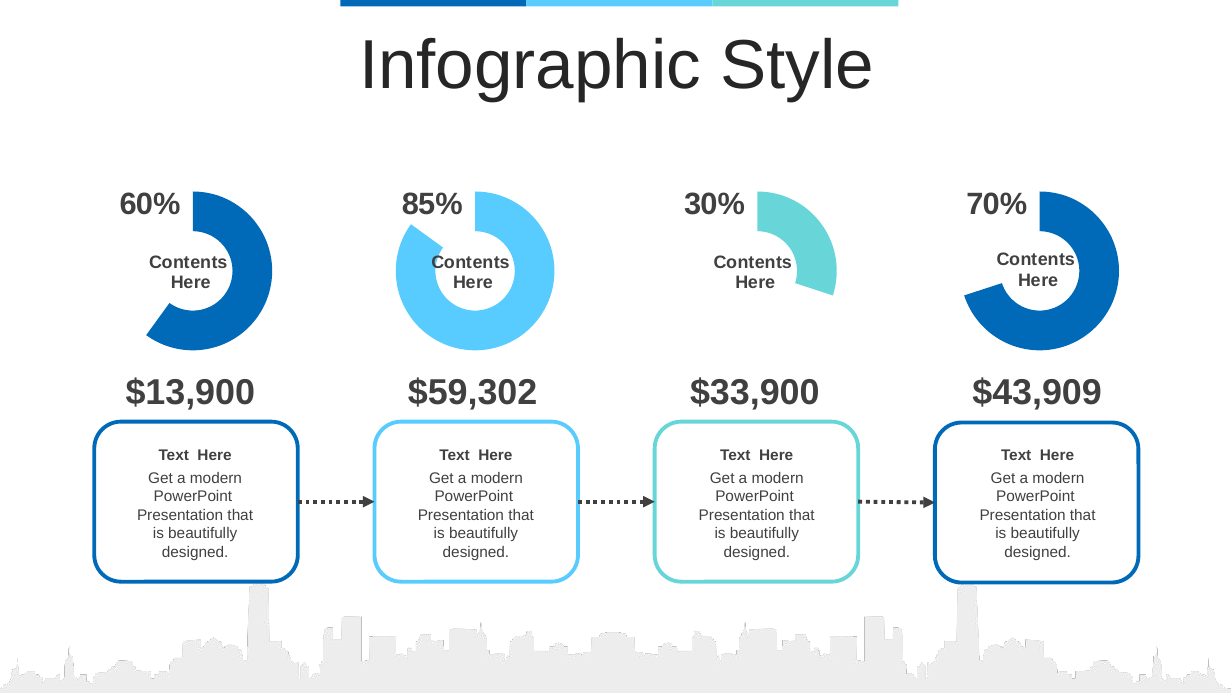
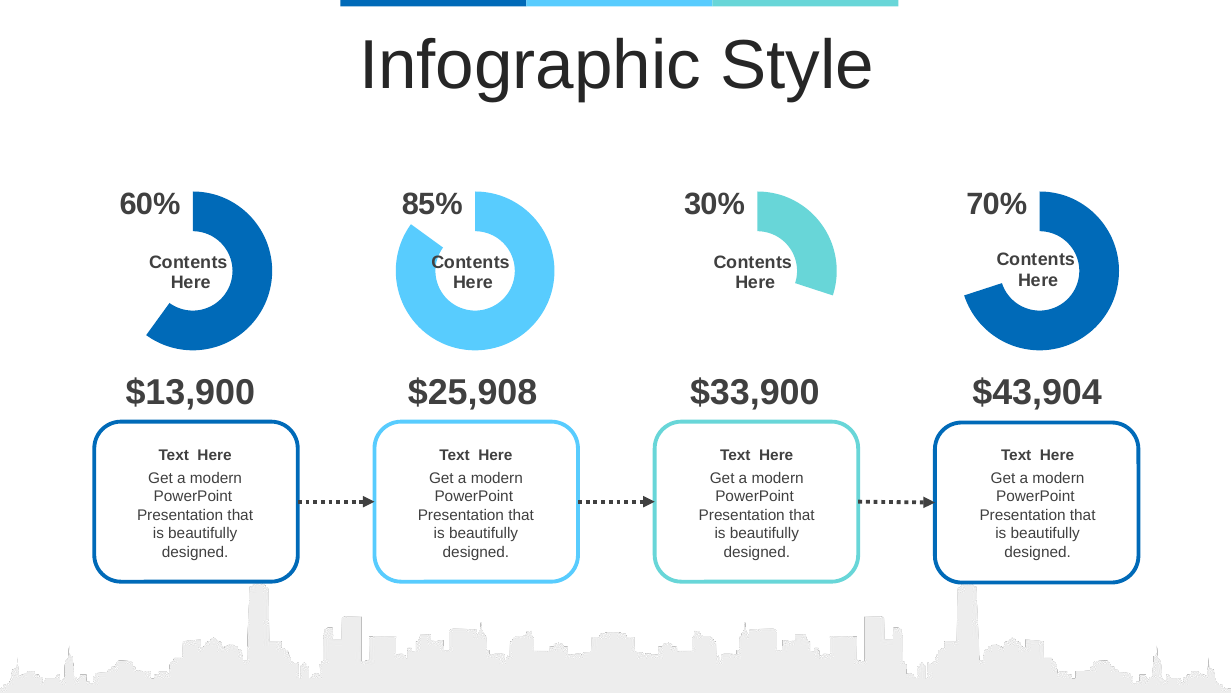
$59,302: $59,302 -> $25,908
$43,909: $43,909 -> $43,904
